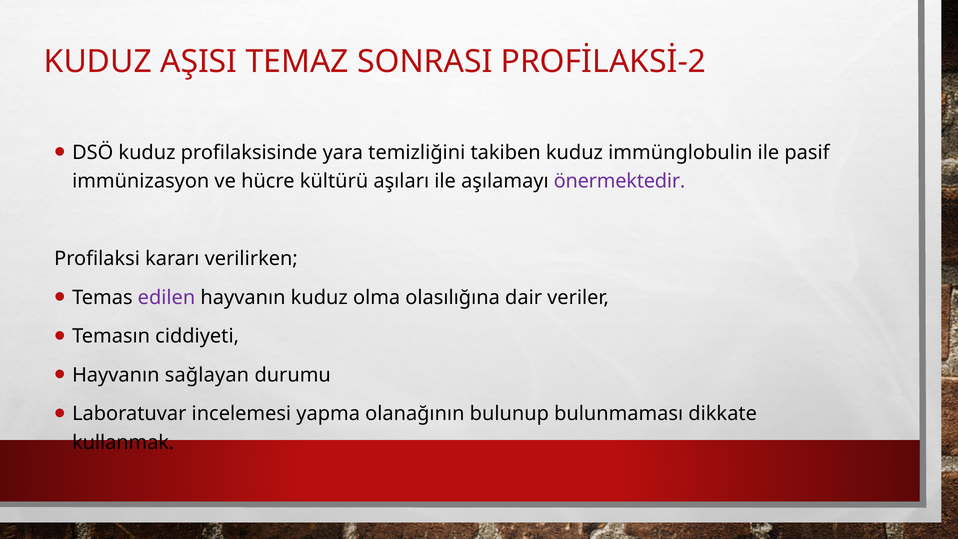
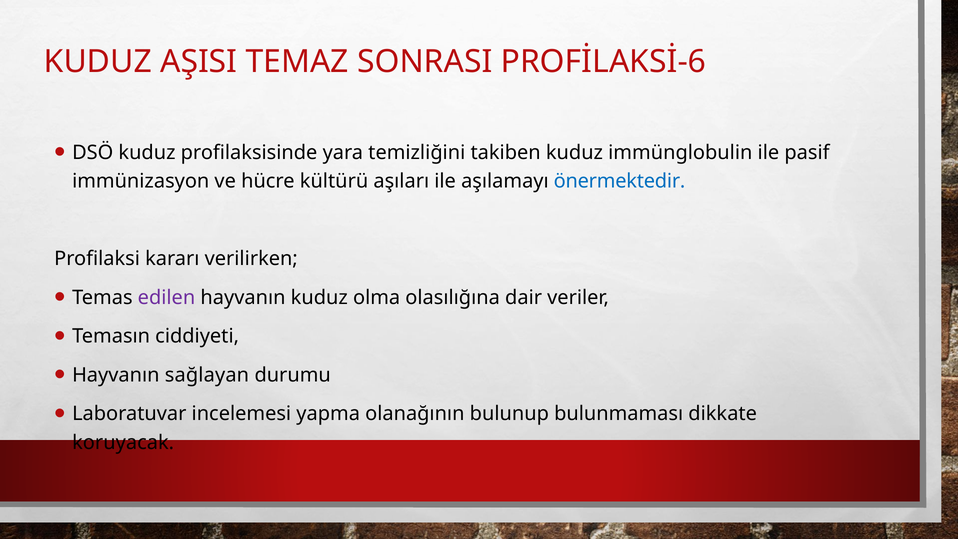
PROFİLAKSİ-2: PROFİLAKSİ-2 -> PROFİLAKSİ-6
önermektedir colour: purple -> blue
kullanmak: kullanmak -> koruyacak
